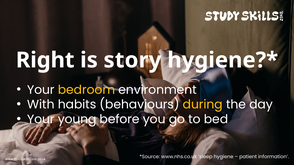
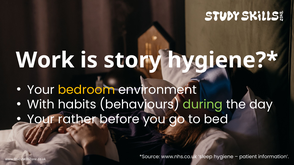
Right: Right -> Work
during colour: yellow -> light green
young: young -> rather
